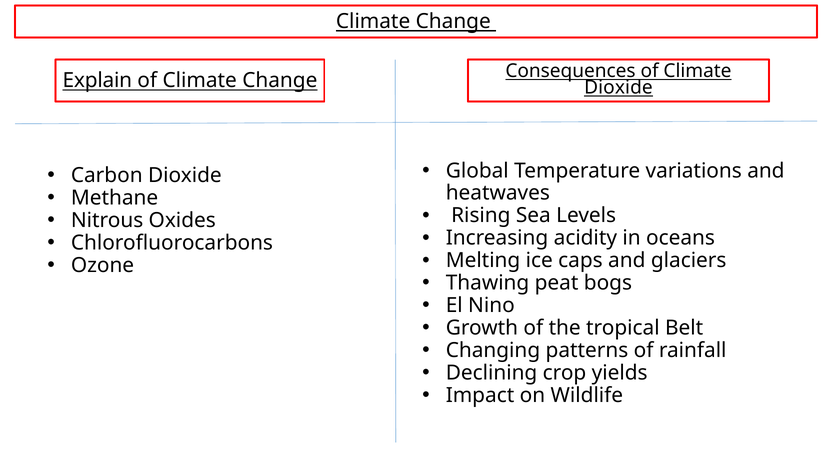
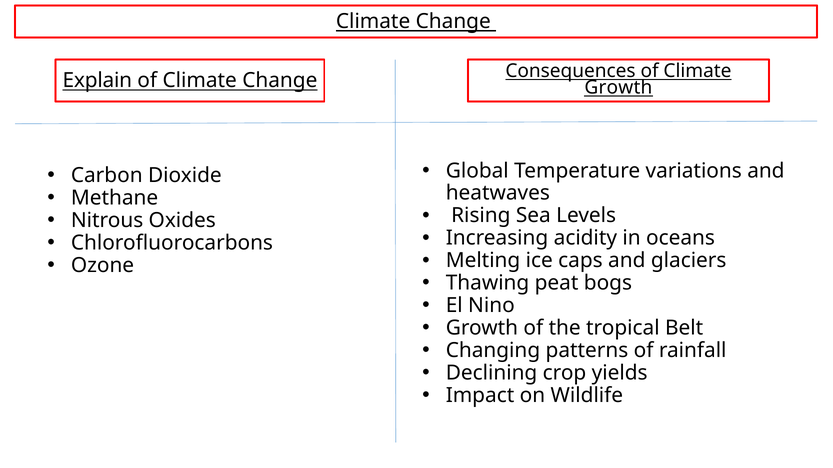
Dioxide at (618, 88): Dioxide -> Growth
